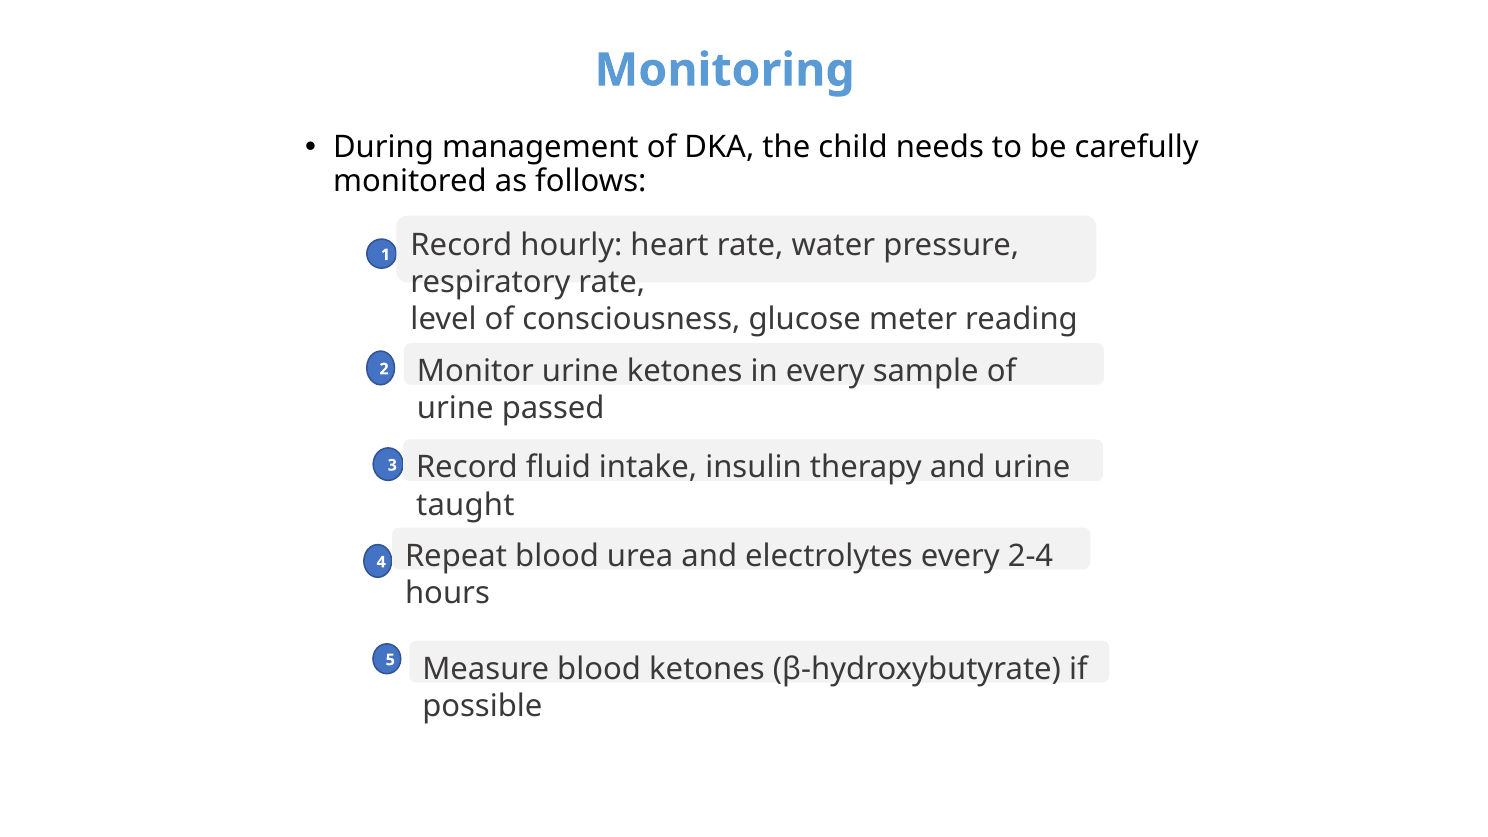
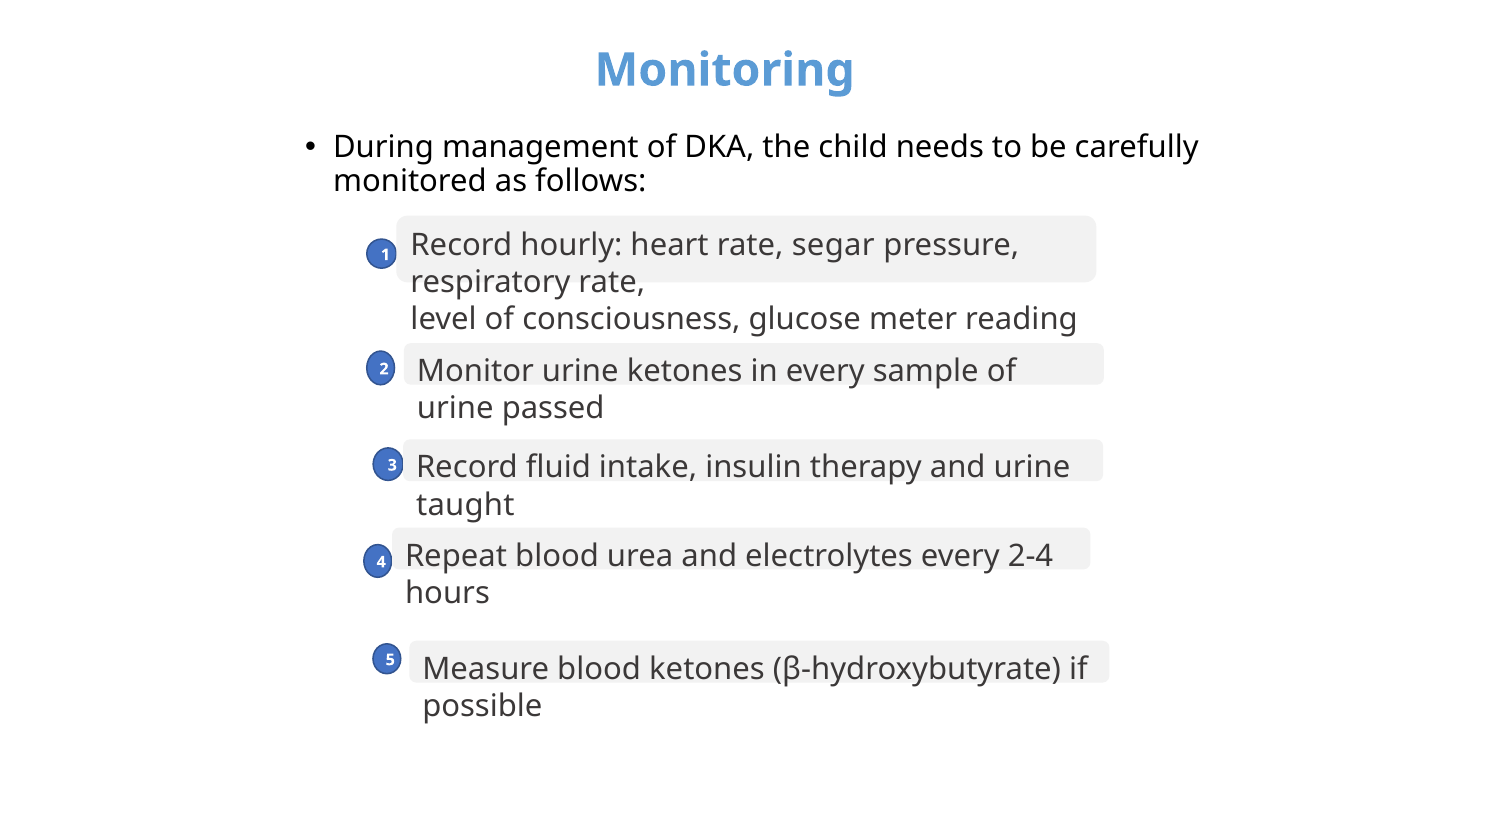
water: water -> segar
